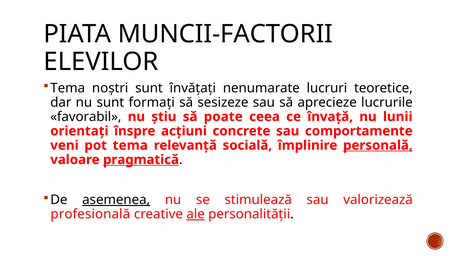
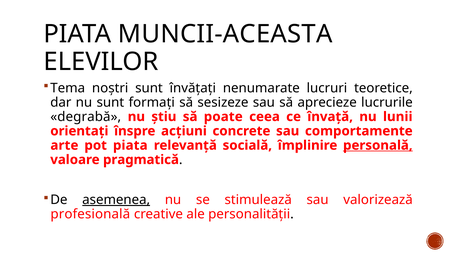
MUNCII-FACTORII: MUNCII-FACTORII -> MUNCII-ACEASTA
favorabil: favorabil -> degrabă
veni: veni -> arte
pot tema: tema -> piata
pragmatică underline: present -> none
ale underline: present -> none
